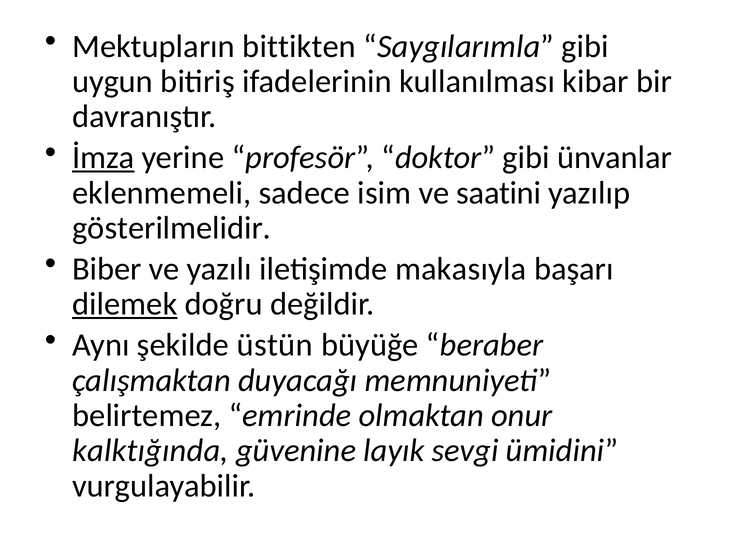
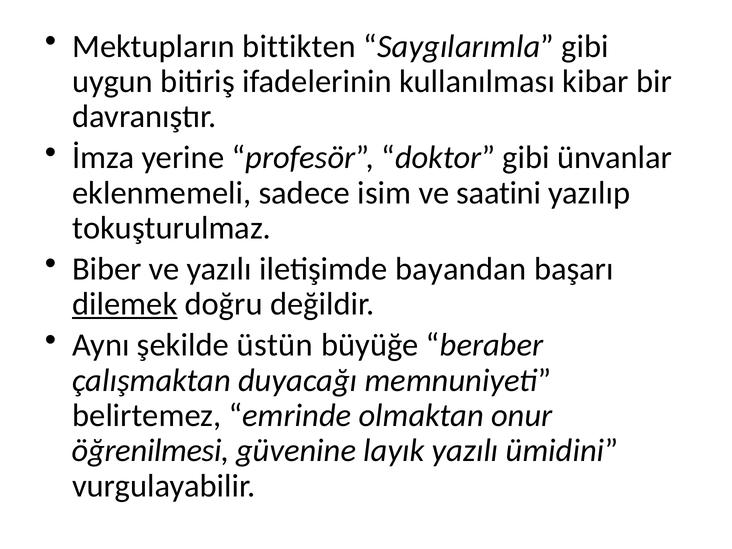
İmza underline: present -> none
gösterilmelidir: gösterilmelidir -> tokuşturulmaz
makasıyla: makasıyla -> bayandan
kalktığında: kalktığında -> öğrenilmesi
layık sevgi: sevgi -> yazılı
